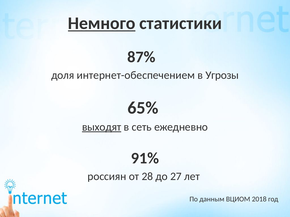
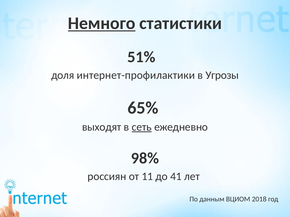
87%: 87% -> 51%
интернет-обеспечением: интернет-обеспечением -> интернет-профилактики
выходят underline: present -> none
сеть underline: none -> present
91%: 91% -> 98%
28: 28 -> 11
27: 27 -> 41
